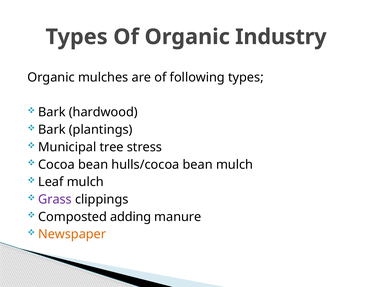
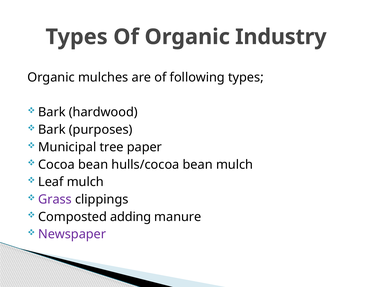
plantings: plantings -> purposes
stress: stress -> paper
Newspaper colour: orange -> purple
